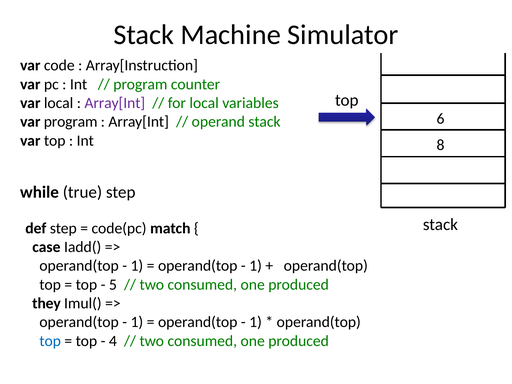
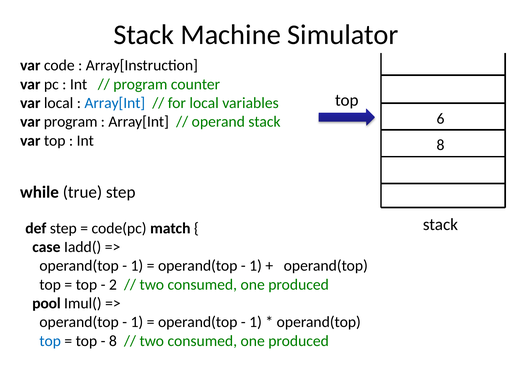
Array[Int at (115, 103) colour: purple -> blue
5: 5 -> 2
they: they -> pool
4 at (113, 341): 4 -> 8
